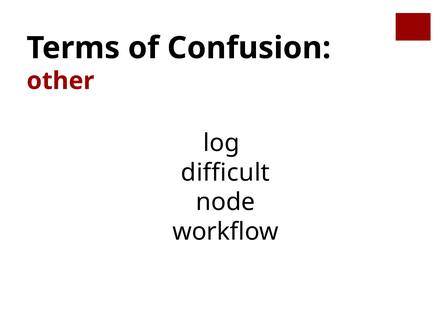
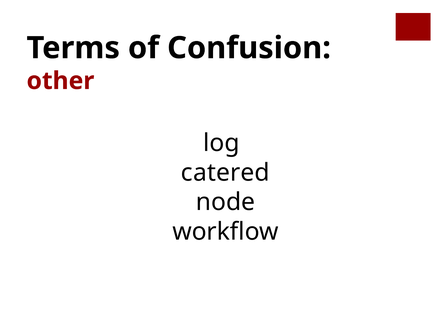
difficult: difficult -> catered
